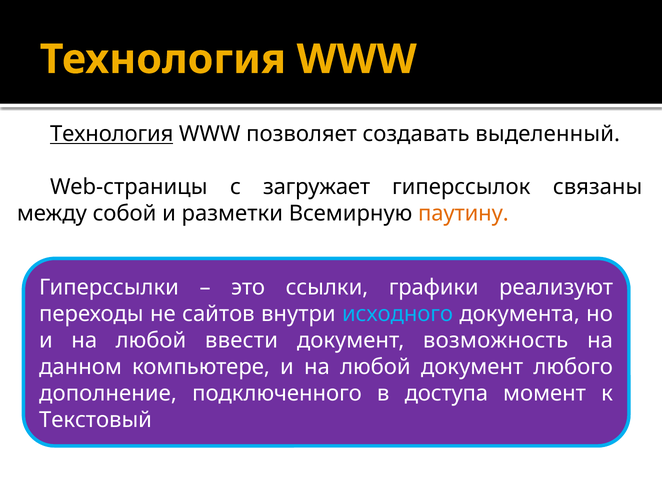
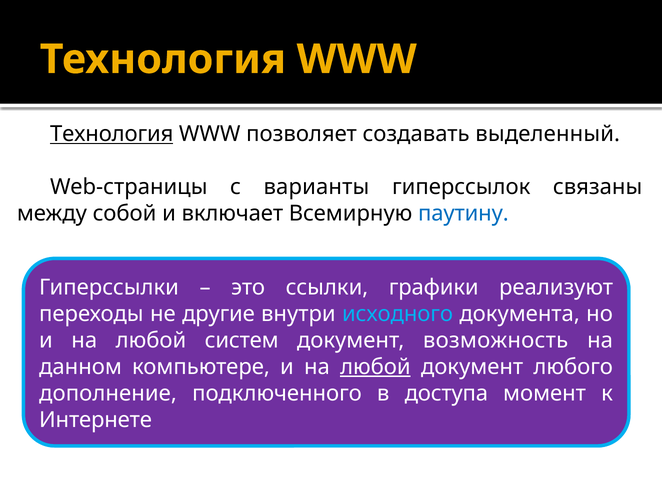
загружает: загружает -> варианты
разметки: разметки -> включает
паутину colour: orange -> blue
сайтов: сайтов -> другие
ввести: ввести -> систем
любой at (375, 367) underline: none -> present
Текстовый: Текстовый -> Интернете
